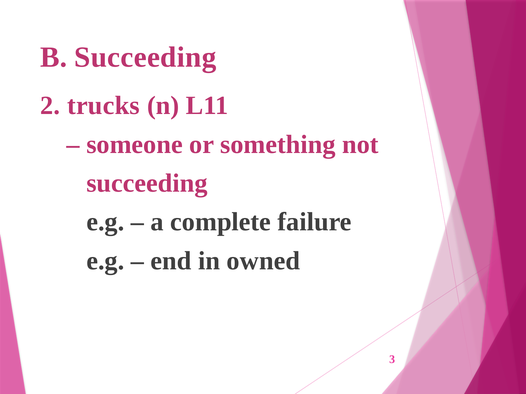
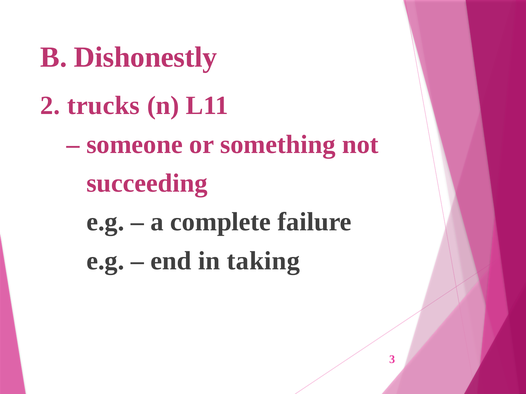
B Succeeding: Succeeding -> Dishonestly
owned: owned -> taking
